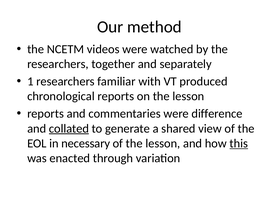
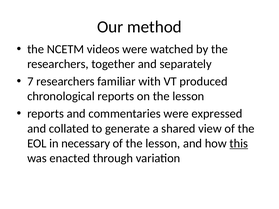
1: 1 -> 7
difference: difference -> expressed
collated underline: present -> none
